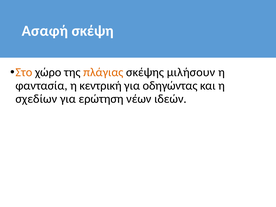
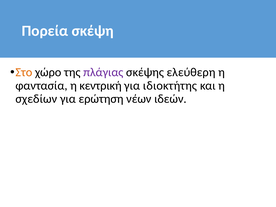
Ασαφή: Ασαφή -> Πορεία
πλάγιας colour: orange -> purple
μιλήσουν: μιλήσουν -> ελεύθερη
οδηγώντας: οδηγώντας -> ιδιοκτήτης
